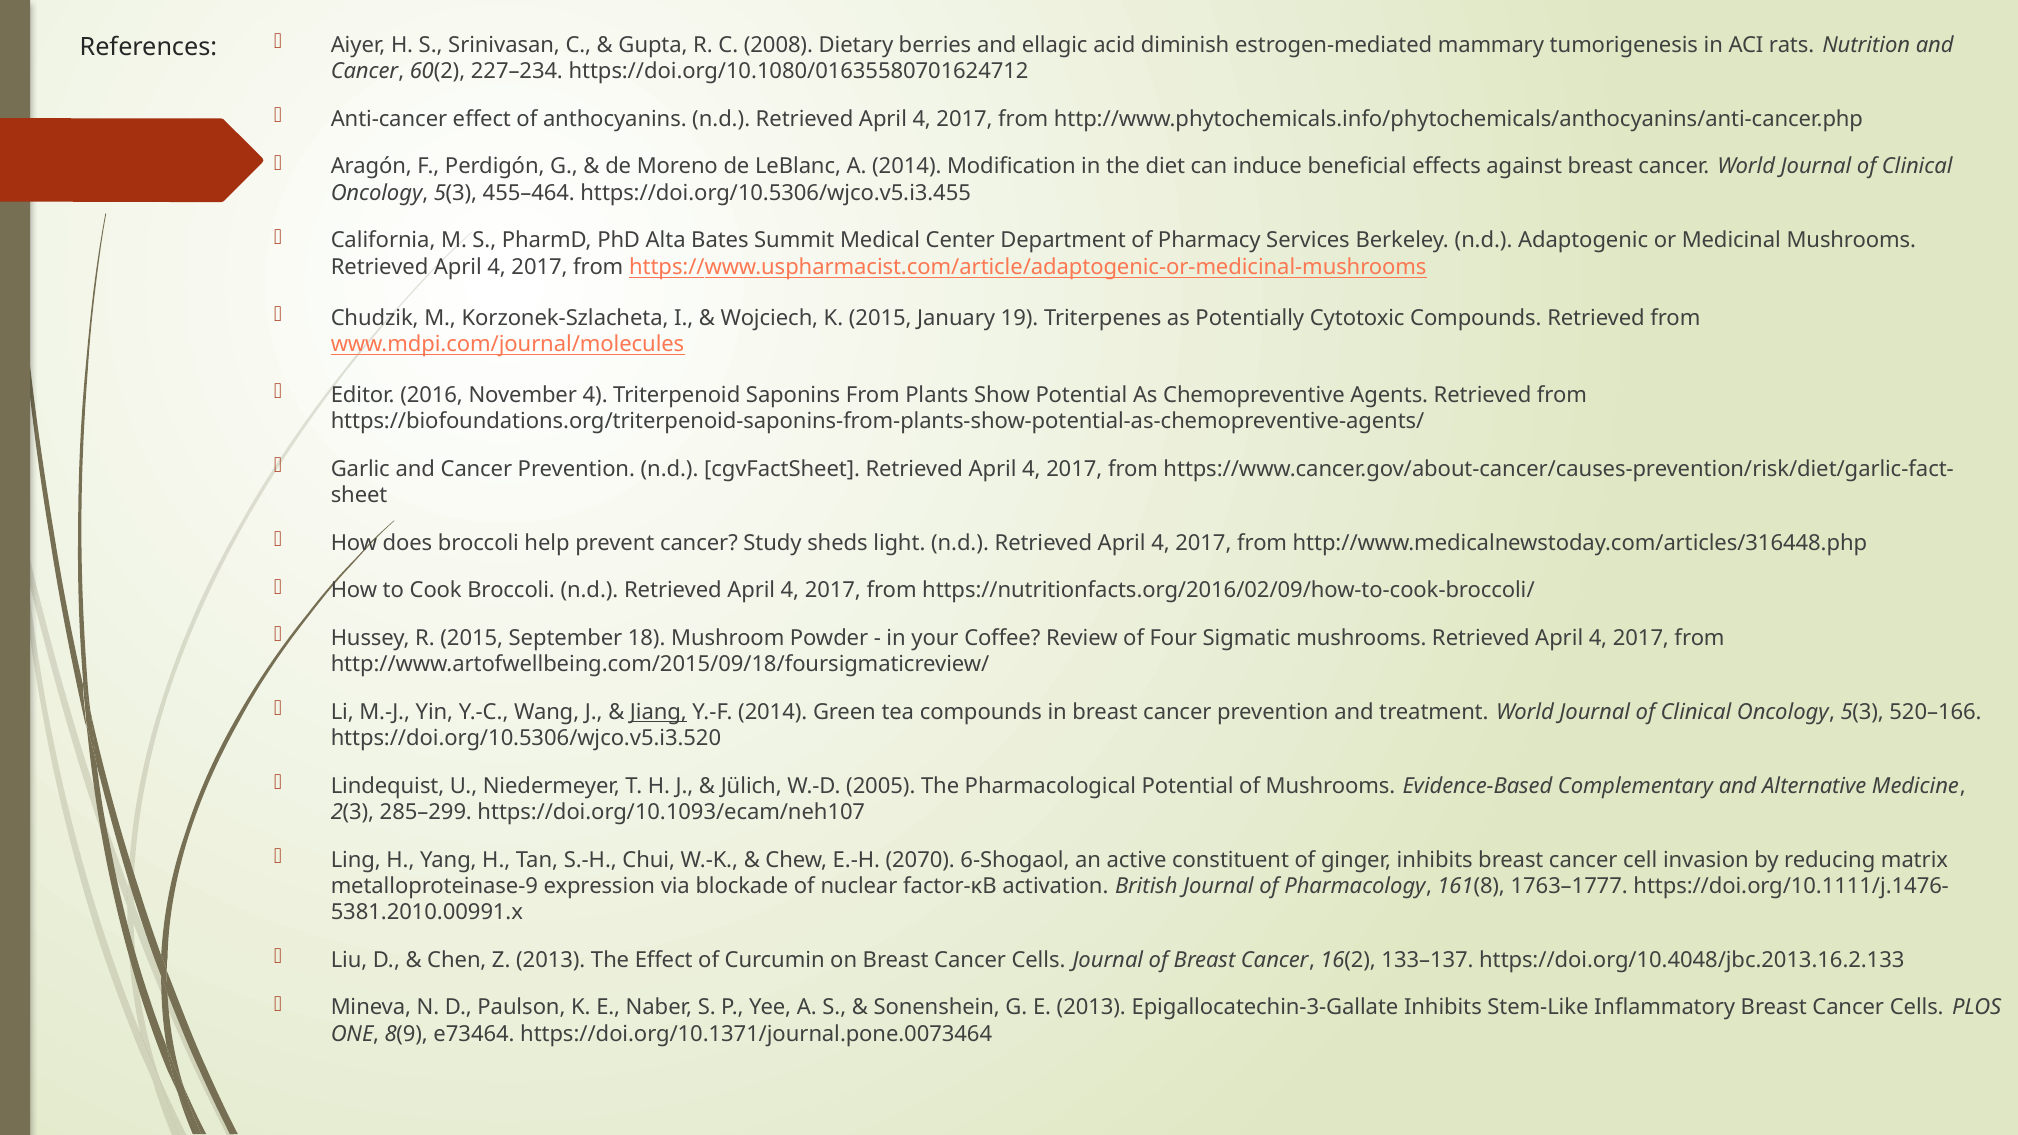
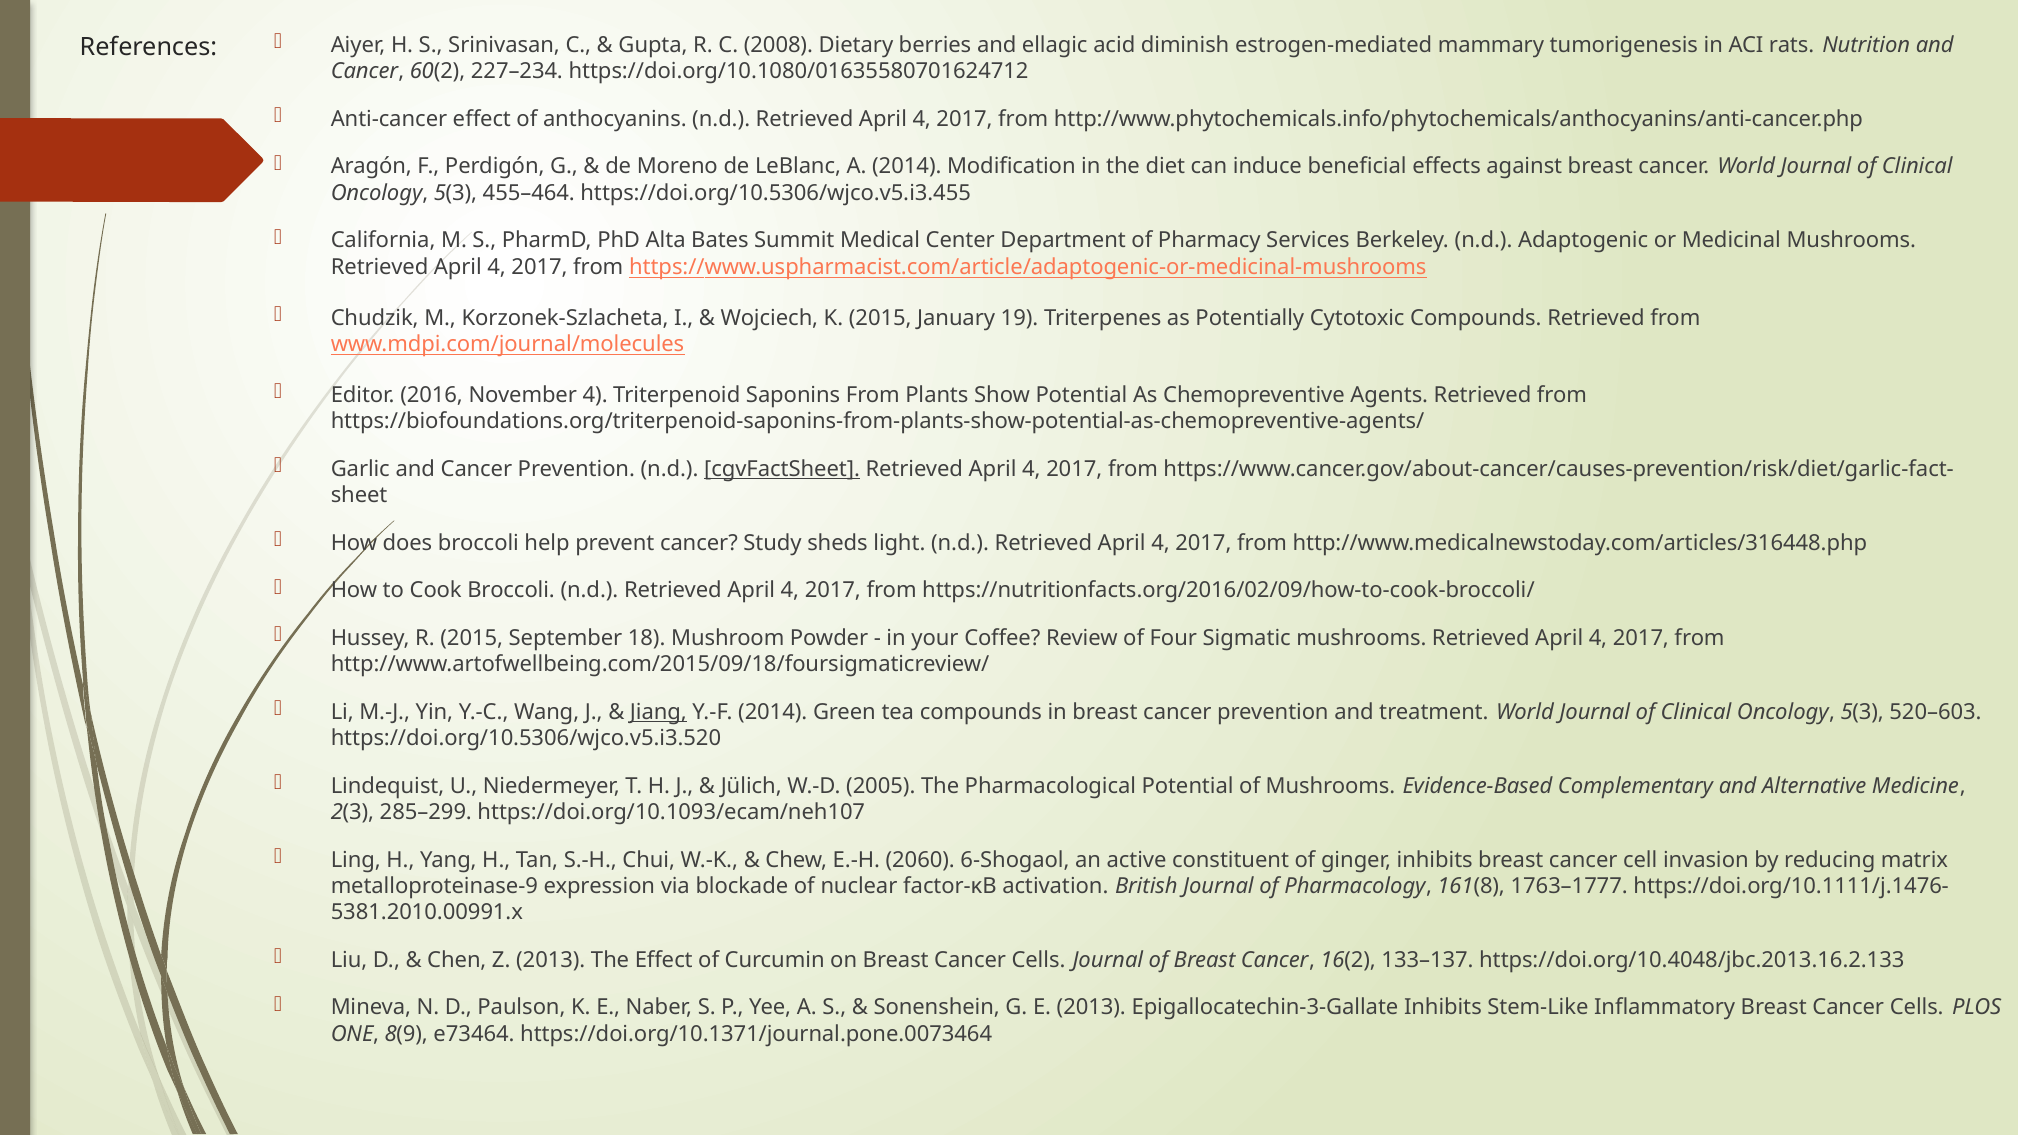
cgvFactSheet underline: none -> present
520–166: 520–166 -> 520–603
2070: 2070 -> 2060
